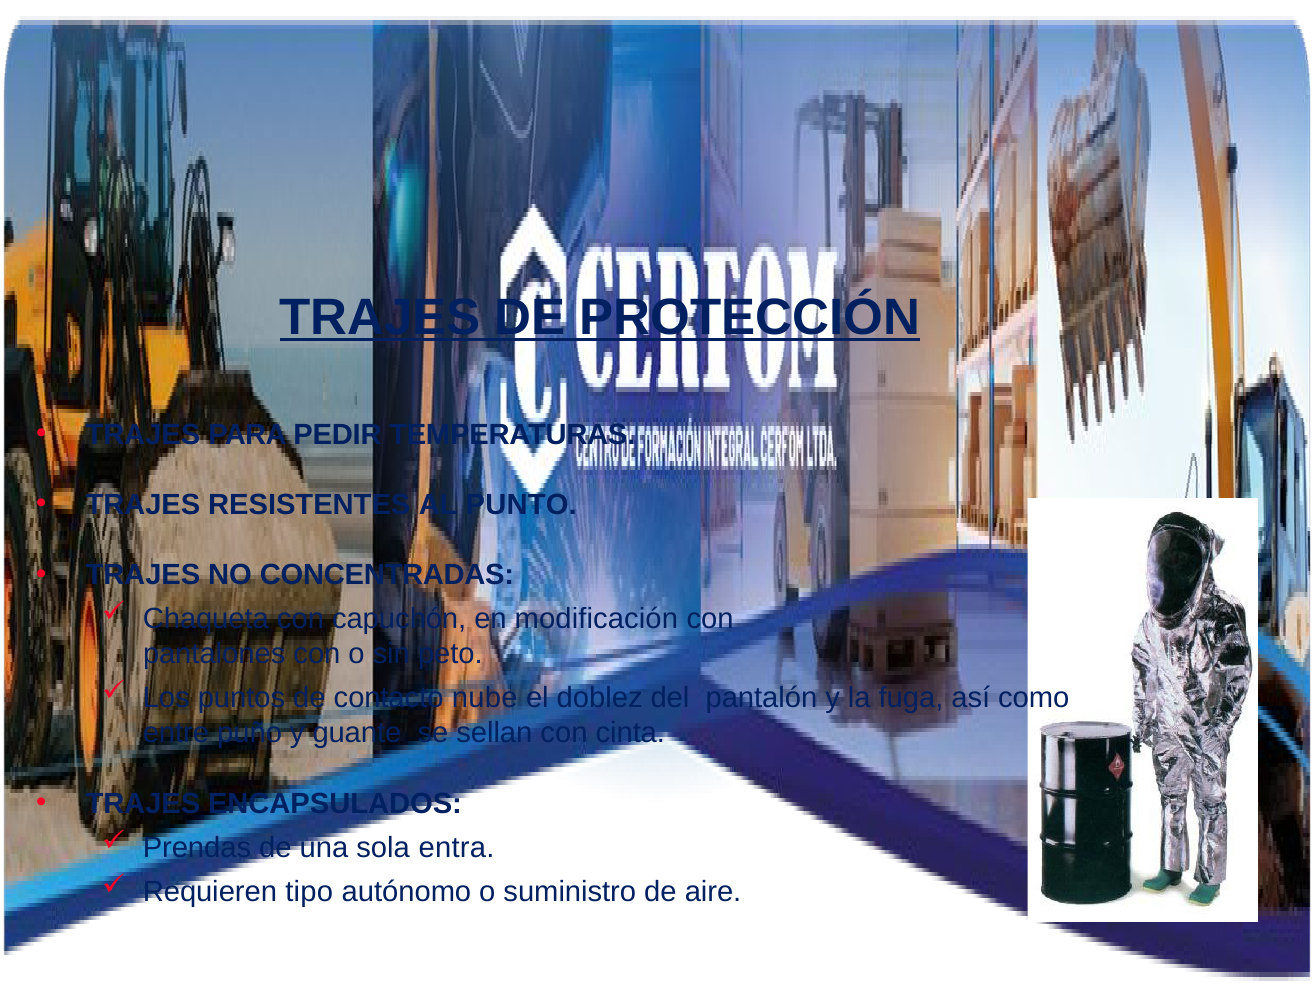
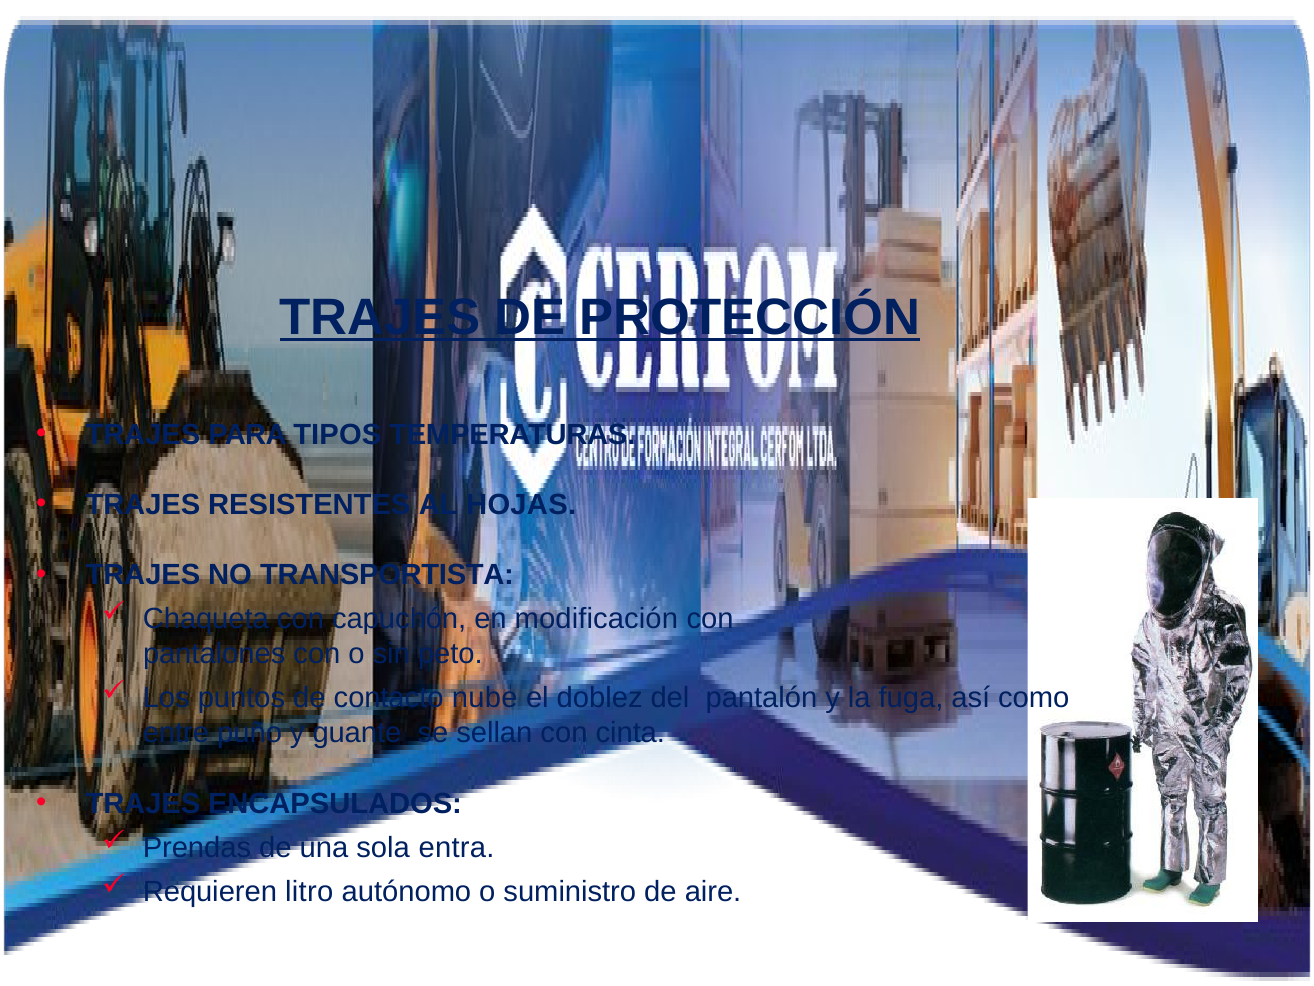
PEDIR: PEDIR -> TIPOS
PUNTO: PUNTO -> HOJAS
CONCENTRADAS: CONCENTRADAS -> TRANSPORTISTA
tipo: tipo -> litro
